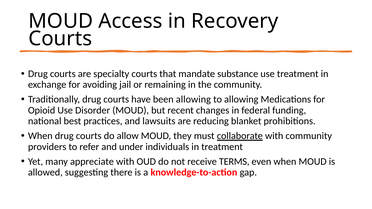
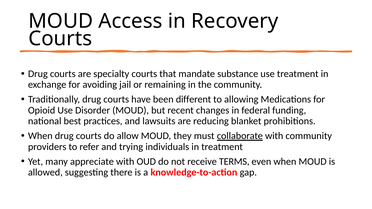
been allowing: allowing -> different
under: under -> trying
